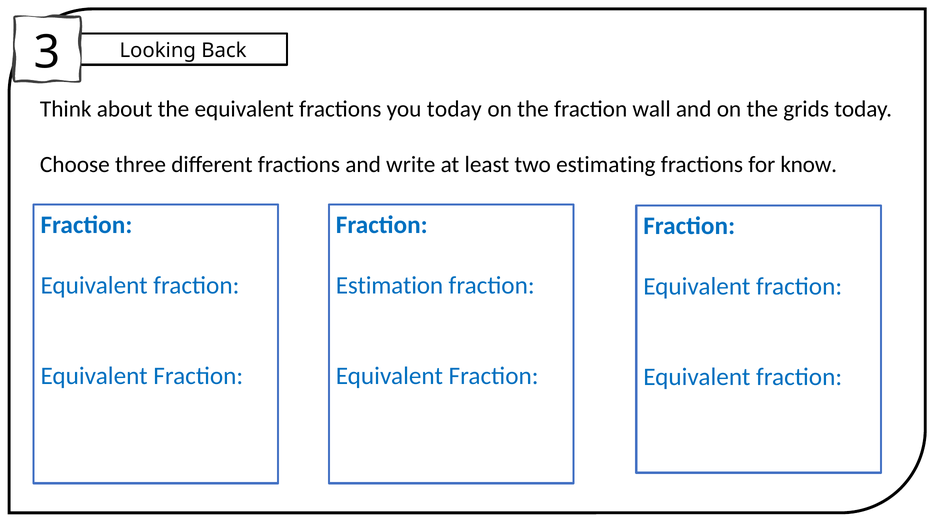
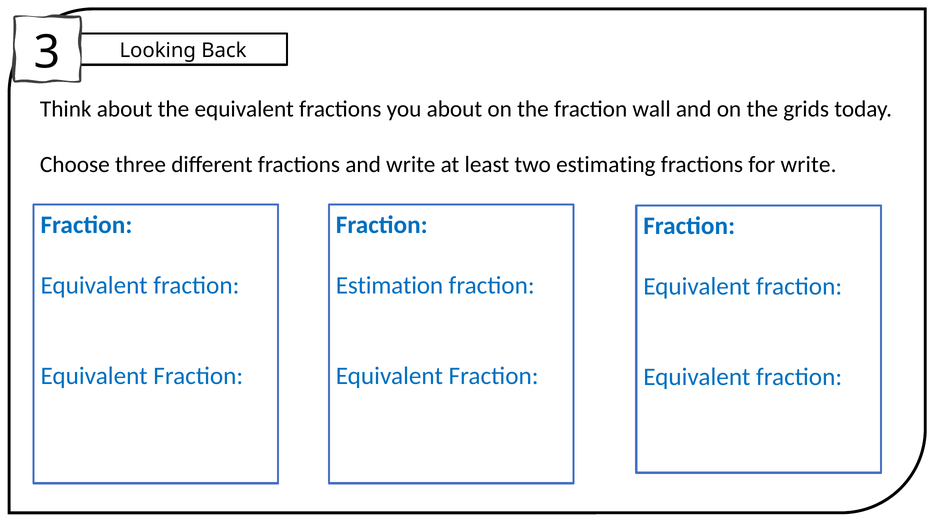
you today: today -> about
for know: know -> write
